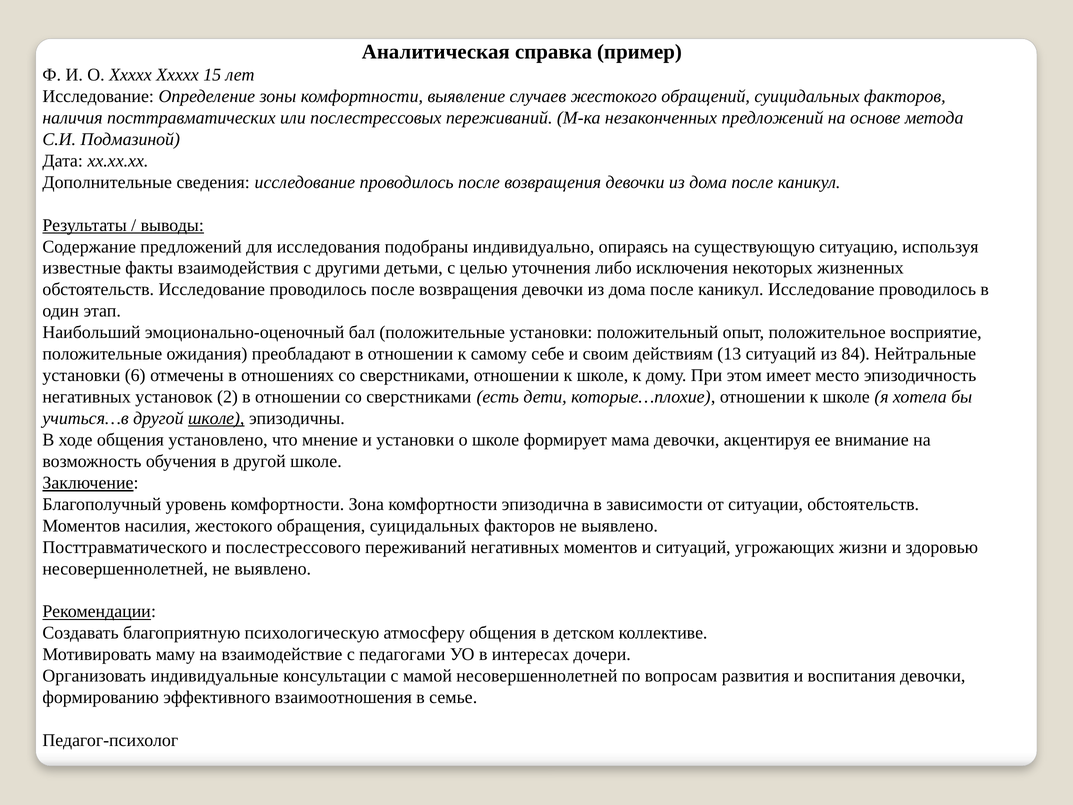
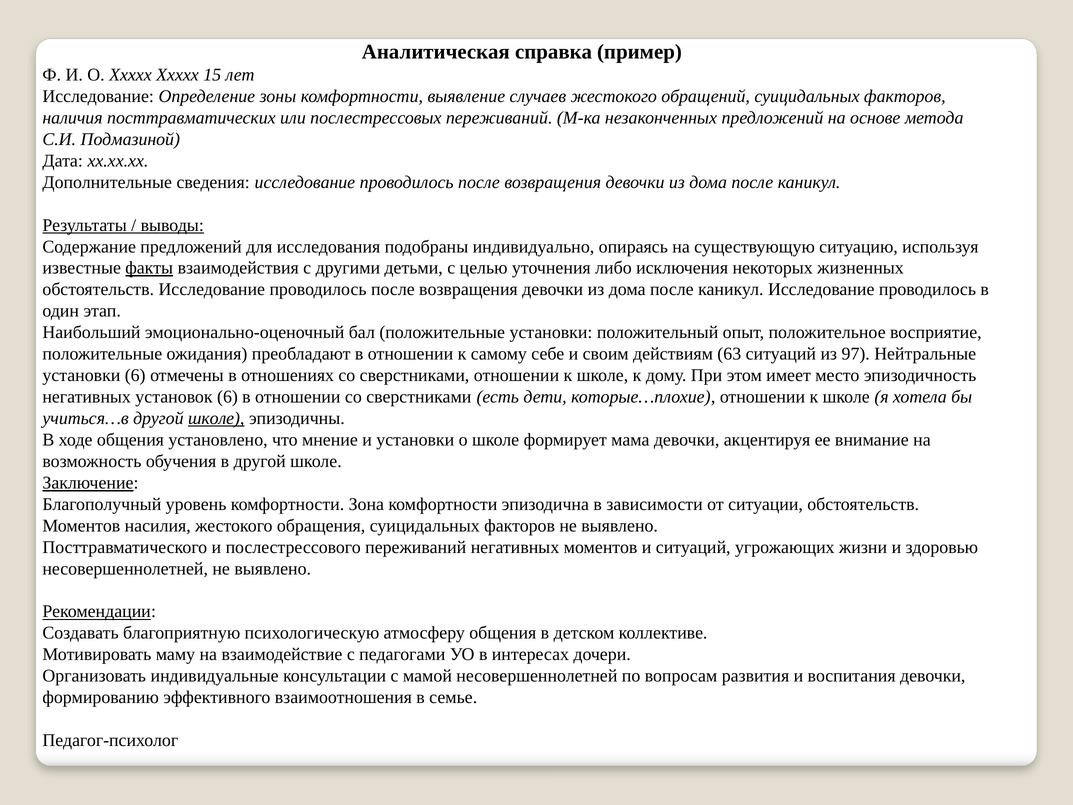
факты underline: none -> present
13: 13 -> 63
84: 84 -> 97
установок 2: 2 -> 6
